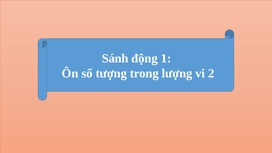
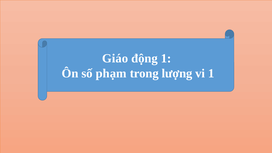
Sánh: Sánh -> Giáo
tượng: tượng -> phạm
vi 2: 2 -> 1
